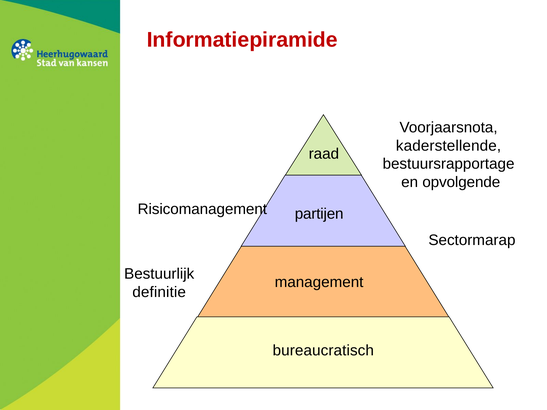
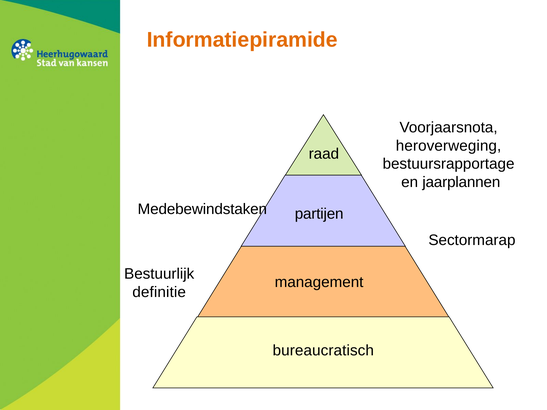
Informatiepiramide colour: red -> orange
kaderstellende: kaderstellende -> heroverweging
opvolgende: opvolgende -> jaarplannen
Risicomanagement: Risicomanagement -> Medebewindstaken
